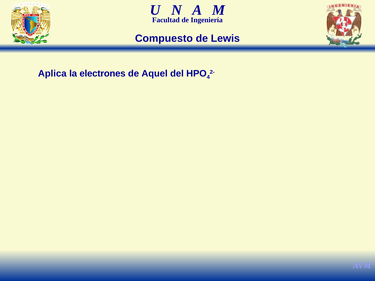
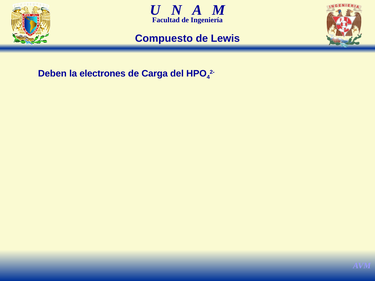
Aplica: Aplica -> Deben
Aquel: Aquel -> Carga
